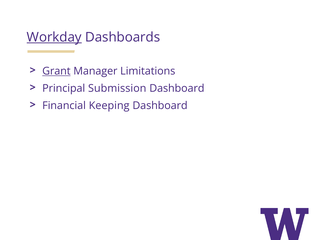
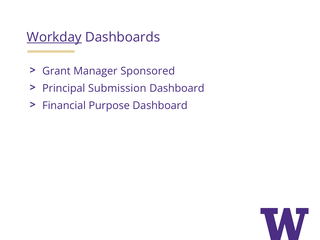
Grant underline: present -> none
Limitations: Limitations -> Sponsored
Keeping: Keeping -> Purpose
